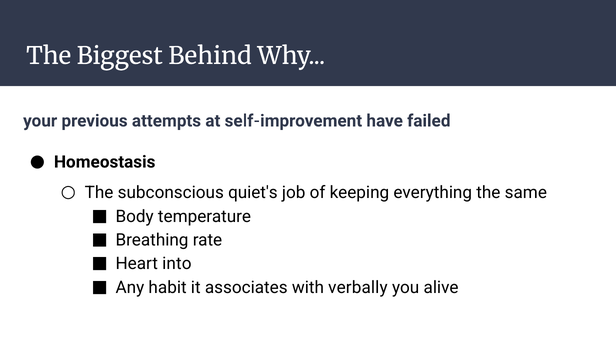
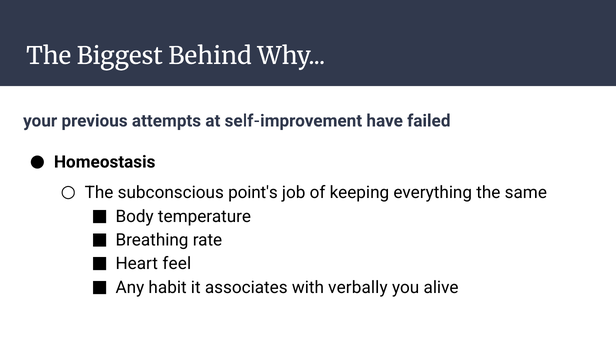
quiet's: quiet's -> point's
into: into -> feel
